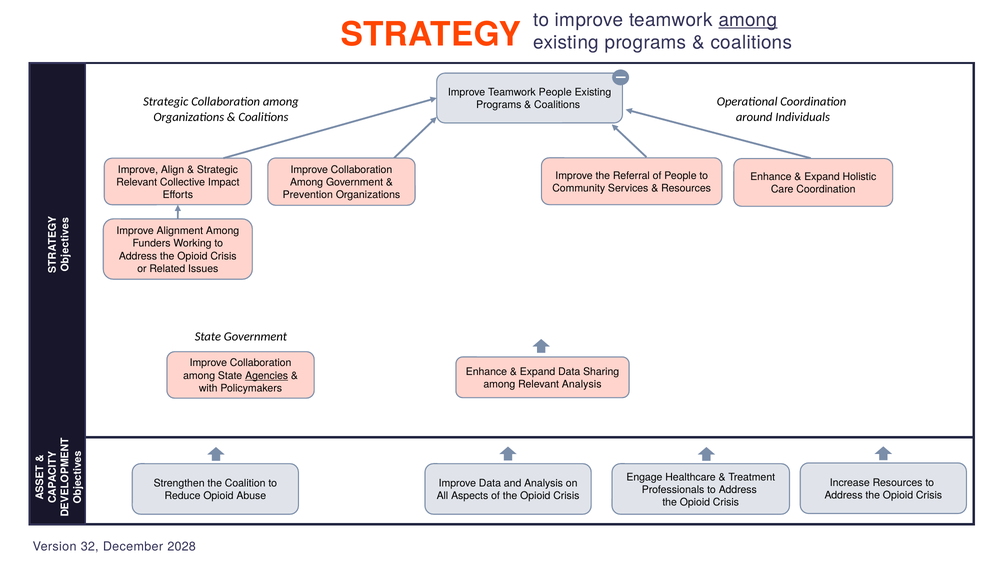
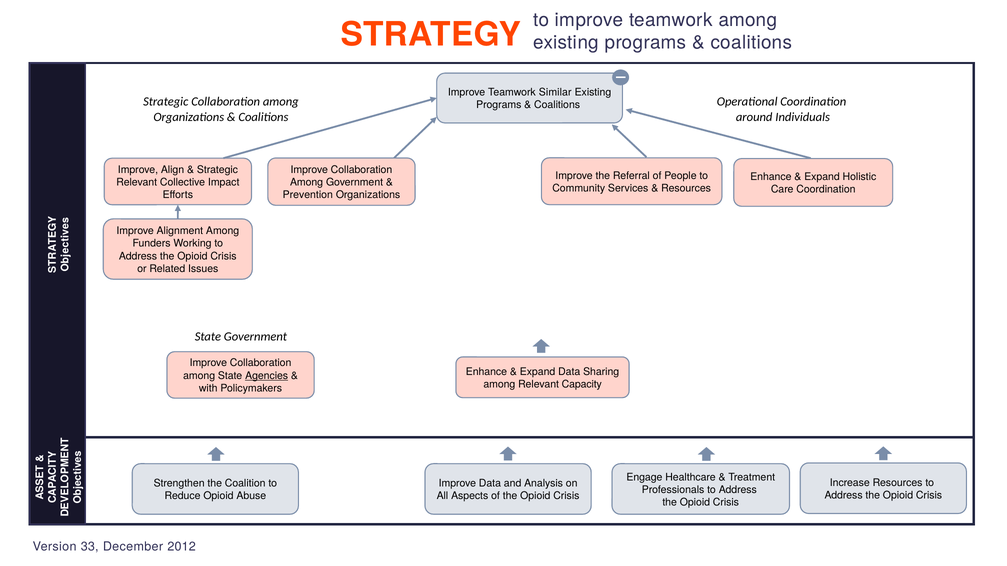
among at (748, 20) underline: present -> none
Teamwork People: People -> Similar
Relevant Analysis: Analysis -> Capacity
32: 32 -> 33
2028: 2028 -> 2012
